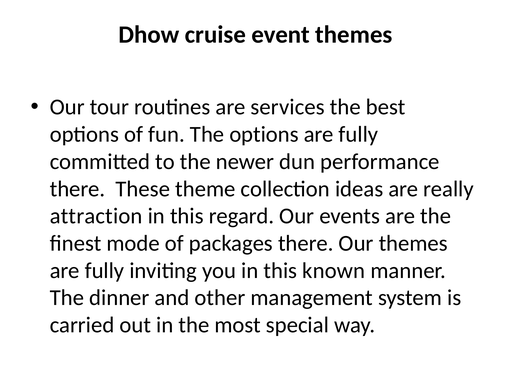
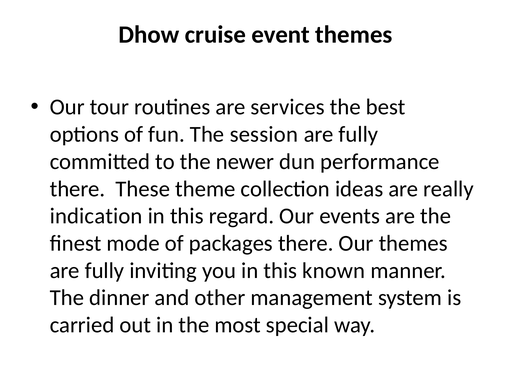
The options: options -> session
attraction: attraction -> indication
